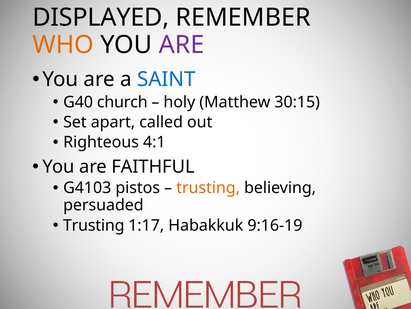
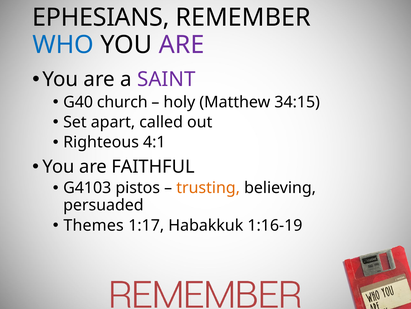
DISPLAYED: DISPLAYED -> EPHESIANS
WHO colour: orange -> blue
SAINT colour: blue -> purple
30:15: 30:15 -> 34:15
Trusting at (94, 225): Trusting -> Themes
9:16-19: 9:16-19 -> 1:16-19
